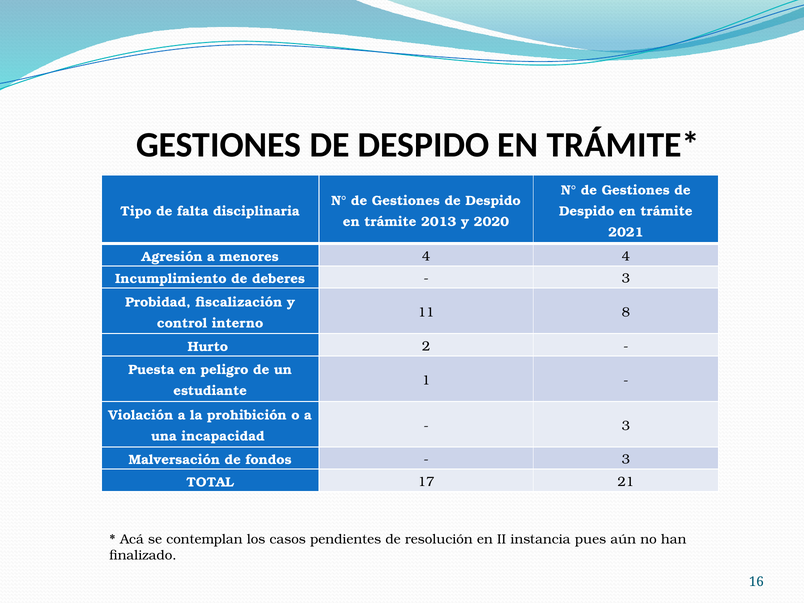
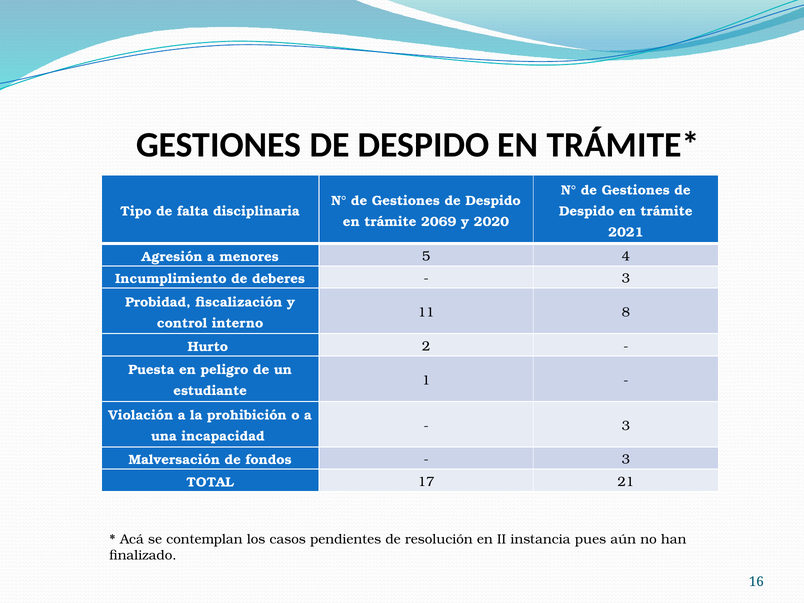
2013: 2013 -> 2069
menores 4: 4 -> 5
